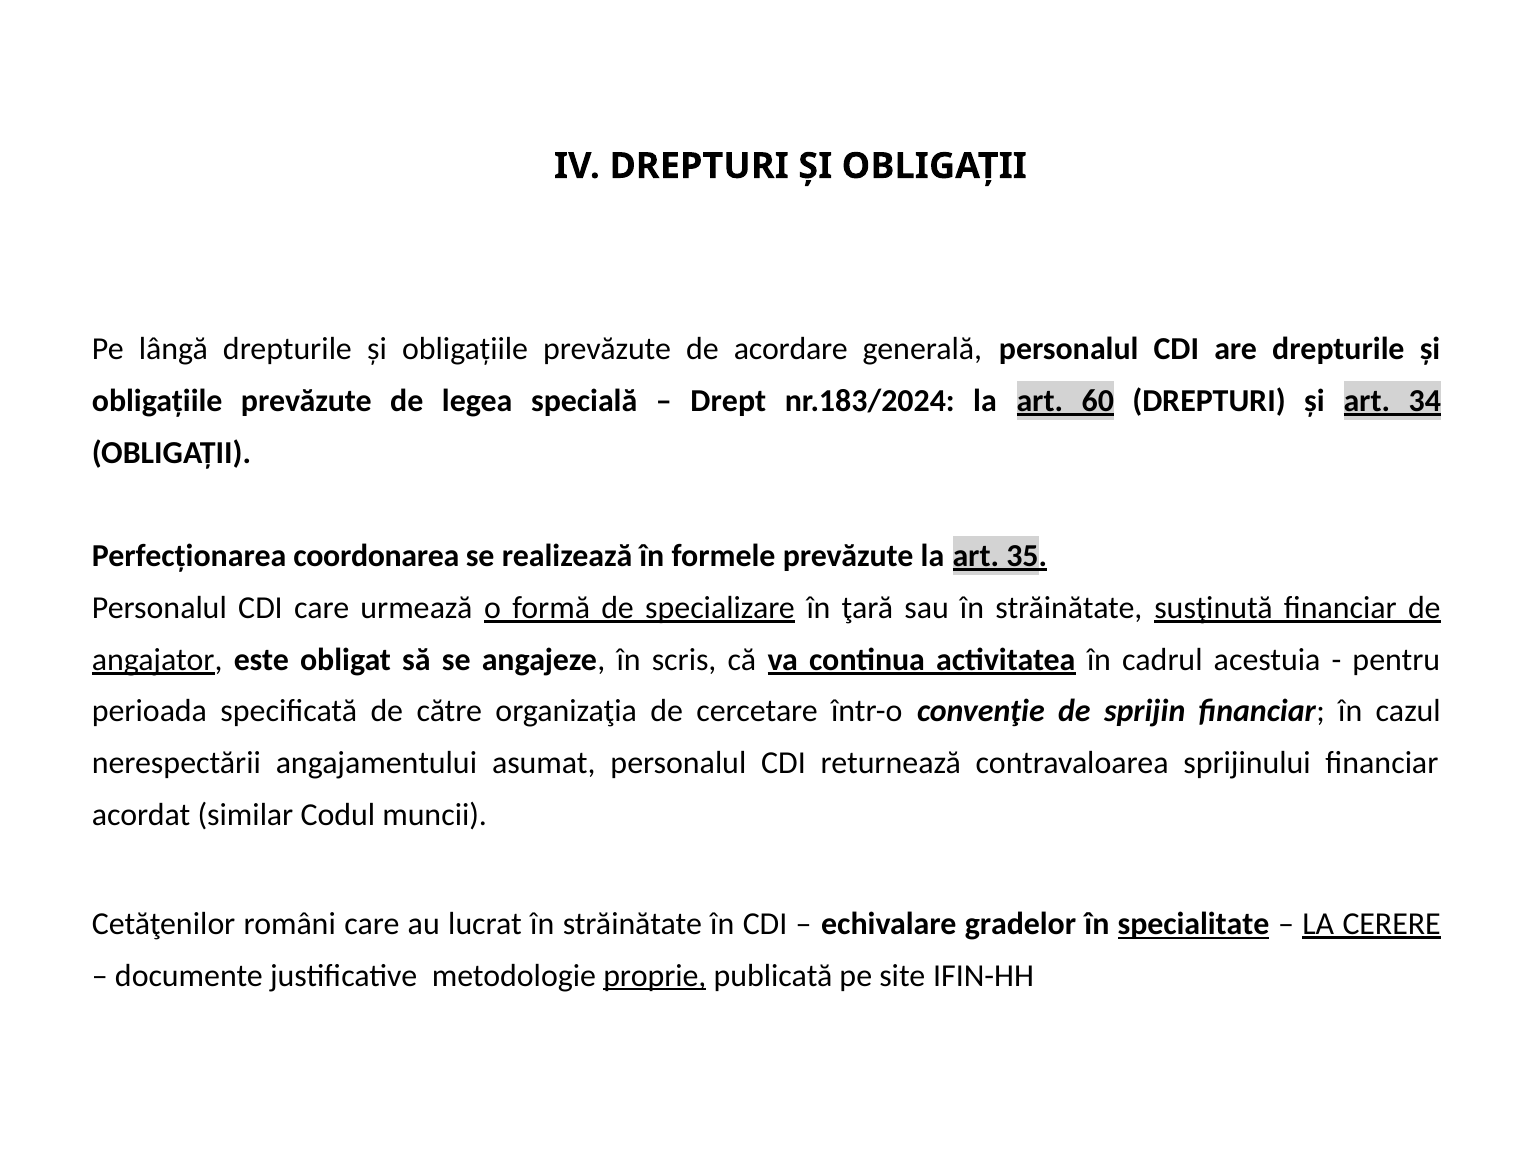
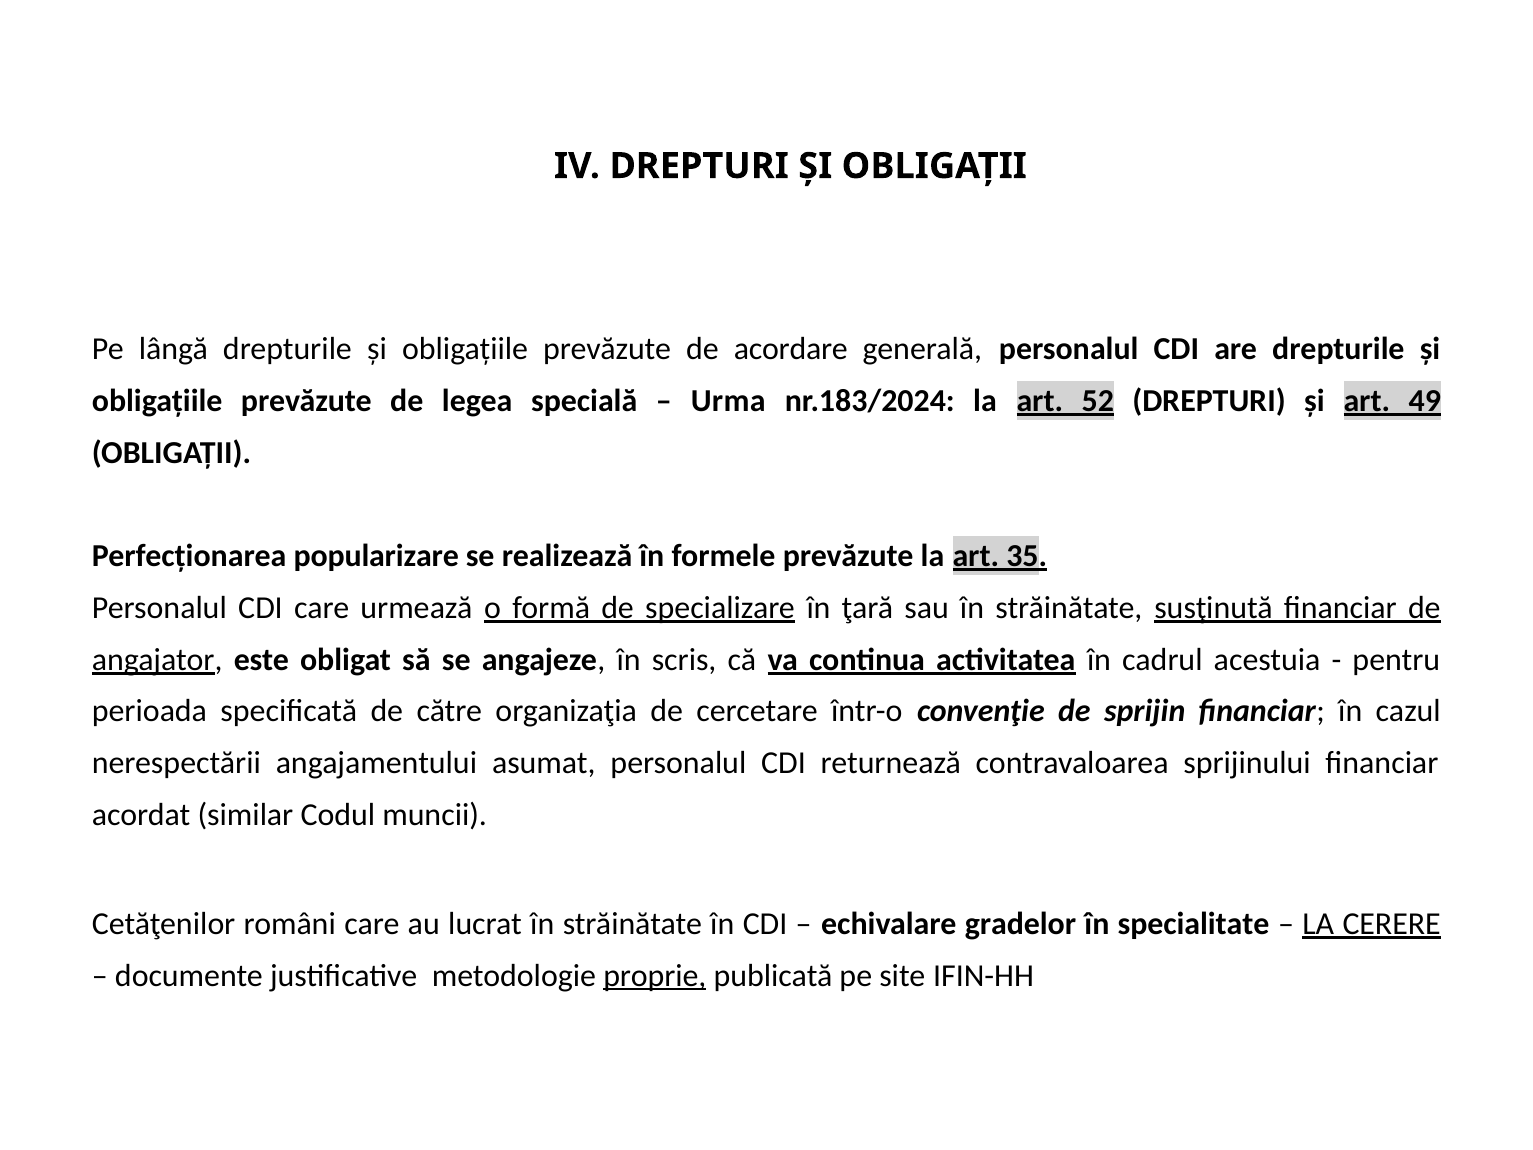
Drept: Drept -> Urma
60: 60 -> 52
34: 34 -> 49
coordonarea: coordonarea -> popularizare
specialitate underline: present -> none
